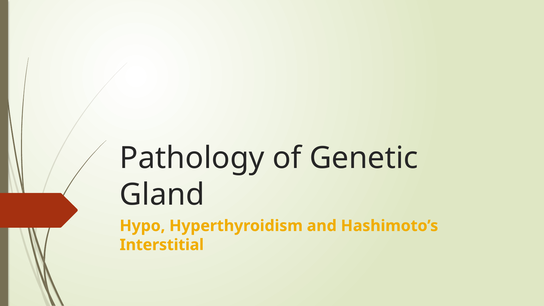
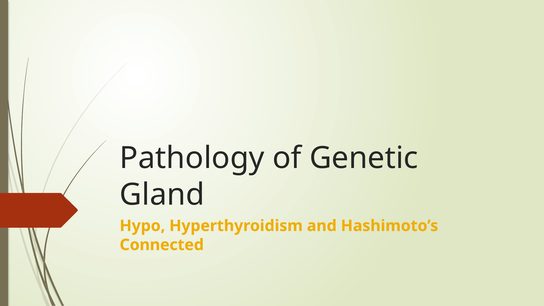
Interstitial: Interstitial -> Connected
